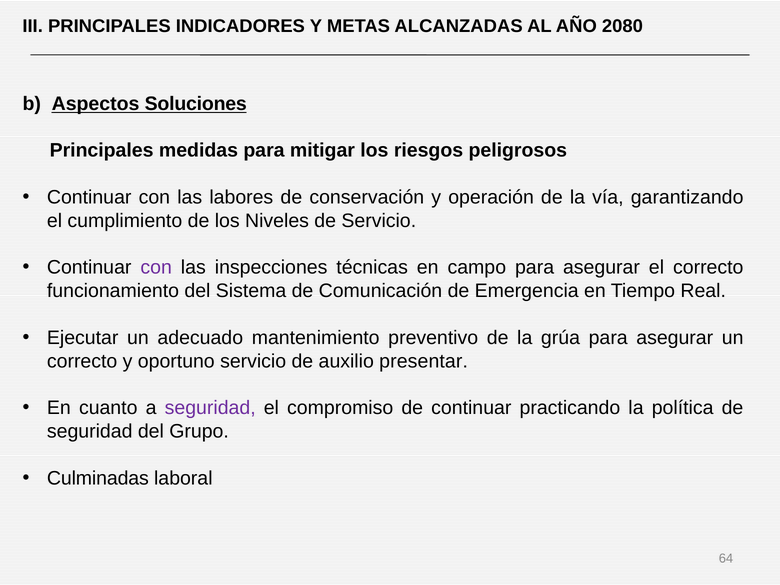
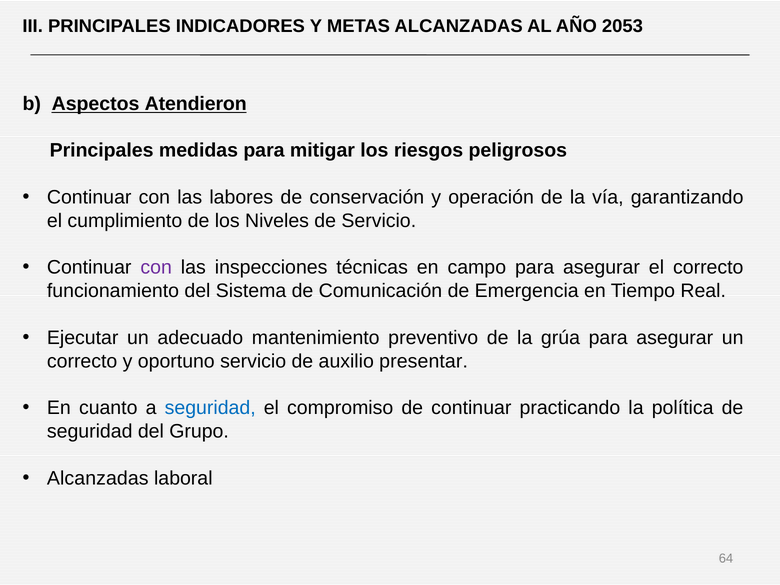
2080: 2080 -> 2053
Soluciones: Soluciones -> Atendieron
seguridad at (210, 408) colour: purple -> blue
Culminadas at (98, 478): Culminadas -> Alcanzadas
